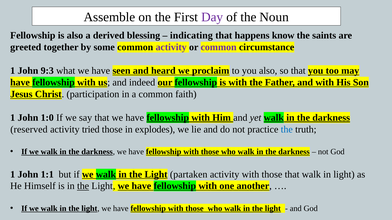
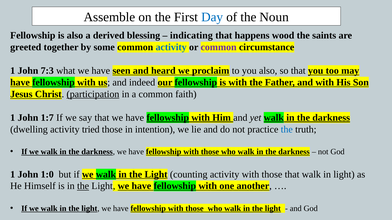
Day colour: purple -> blue
know: know -> wood
activity at (171, 47) colour: purple -> blue
9:3: 9:3 -> 7:3
participation underline: none -> present
1:0: 1:0 -> 1:7
reserved: reserved -> dwelling
explodes: explodes -> intention
1:1: 1:1 -> 1:0
partaken: partaken -> counting
